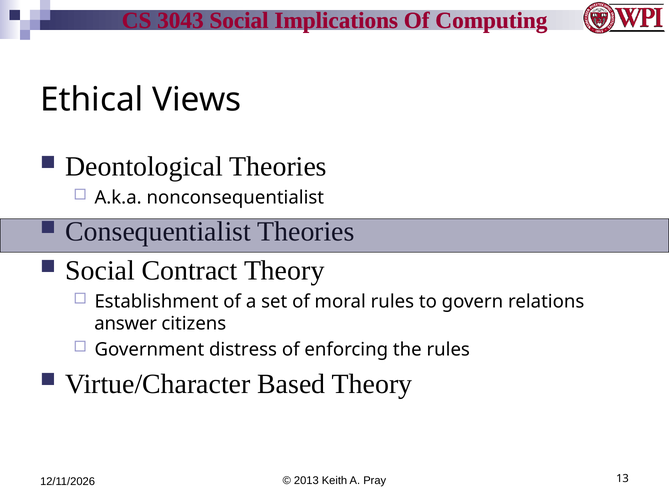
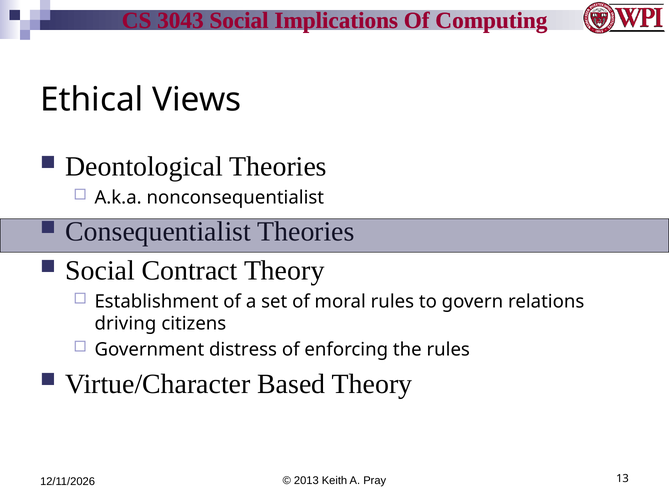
answer: answer -> driving
